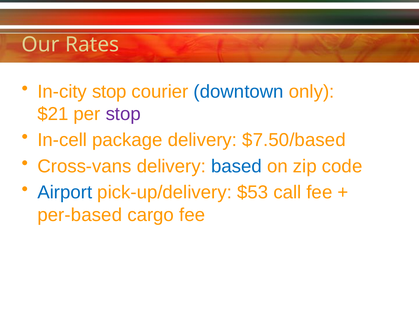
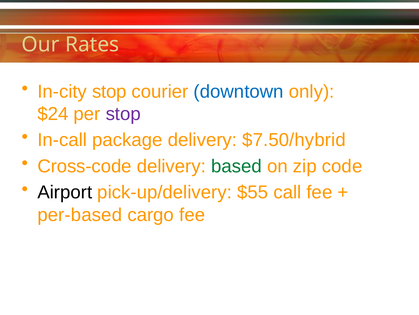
$21: $21 -> $24
In-cell: In-cell -> In-call
$7.50/based: $7.50/based -> $7.50/hybrid
Cross-vans: Cross-vans -> Cross-code
based colour: blue -> green
Airport colour: blue -> black
$53: $53 -> $55
